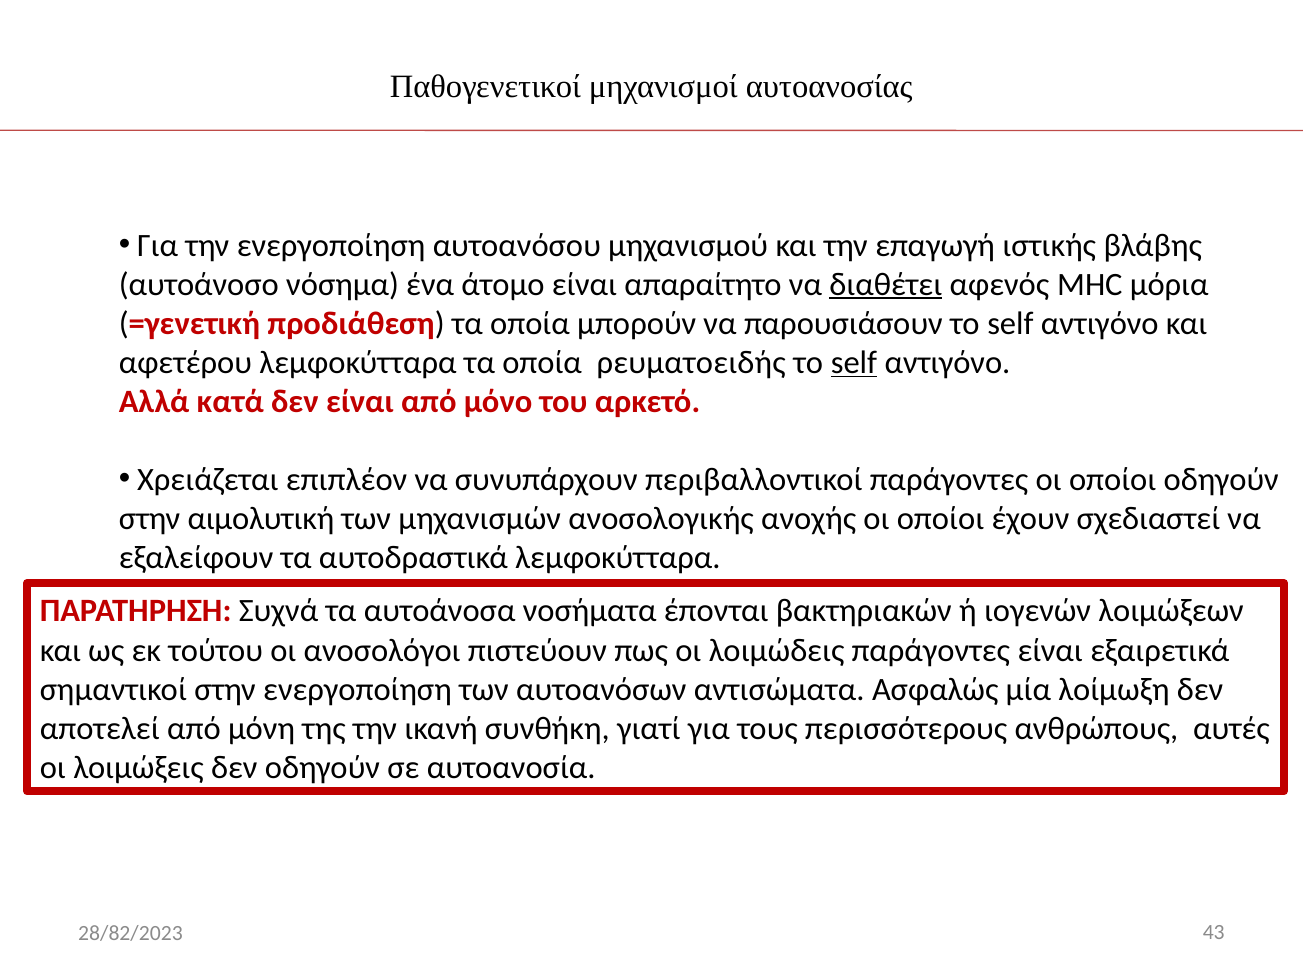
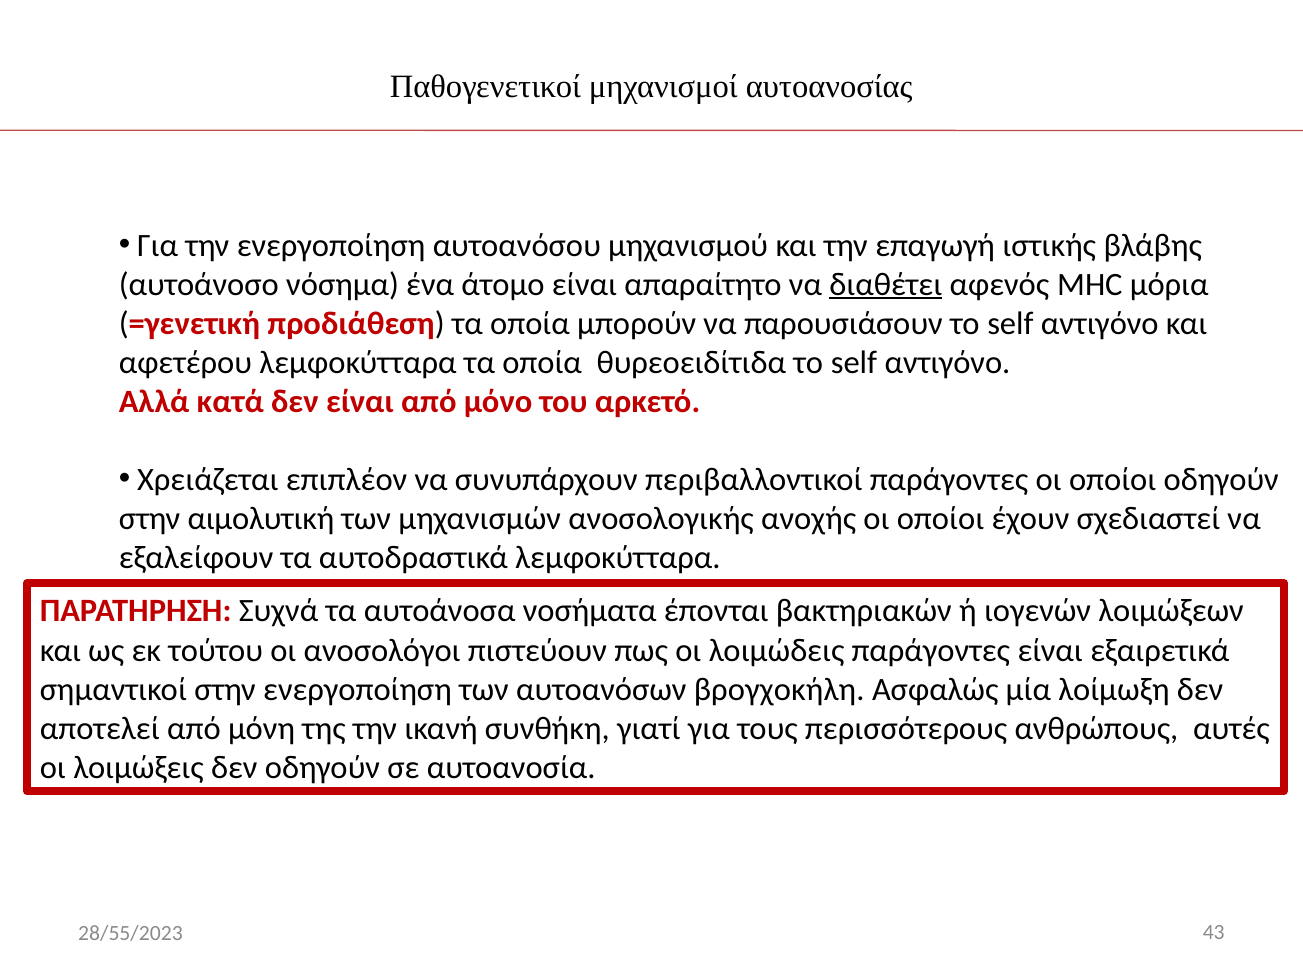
ρευματοειδής: ρευματοειδής -> θυρεοειδίτιδα
self at (854, 363) underline: present -> none
αντισώματα: αντισώματα -> βρογχοκήλη
28/82/2023: 28/82/2023 -> 28/55/2023
